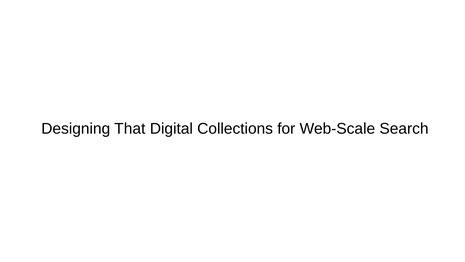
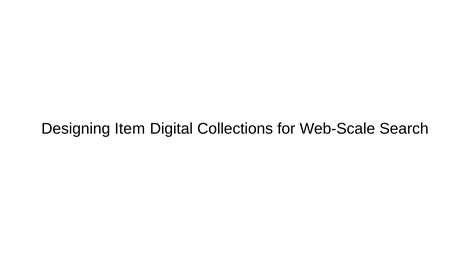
That: That -> Item
